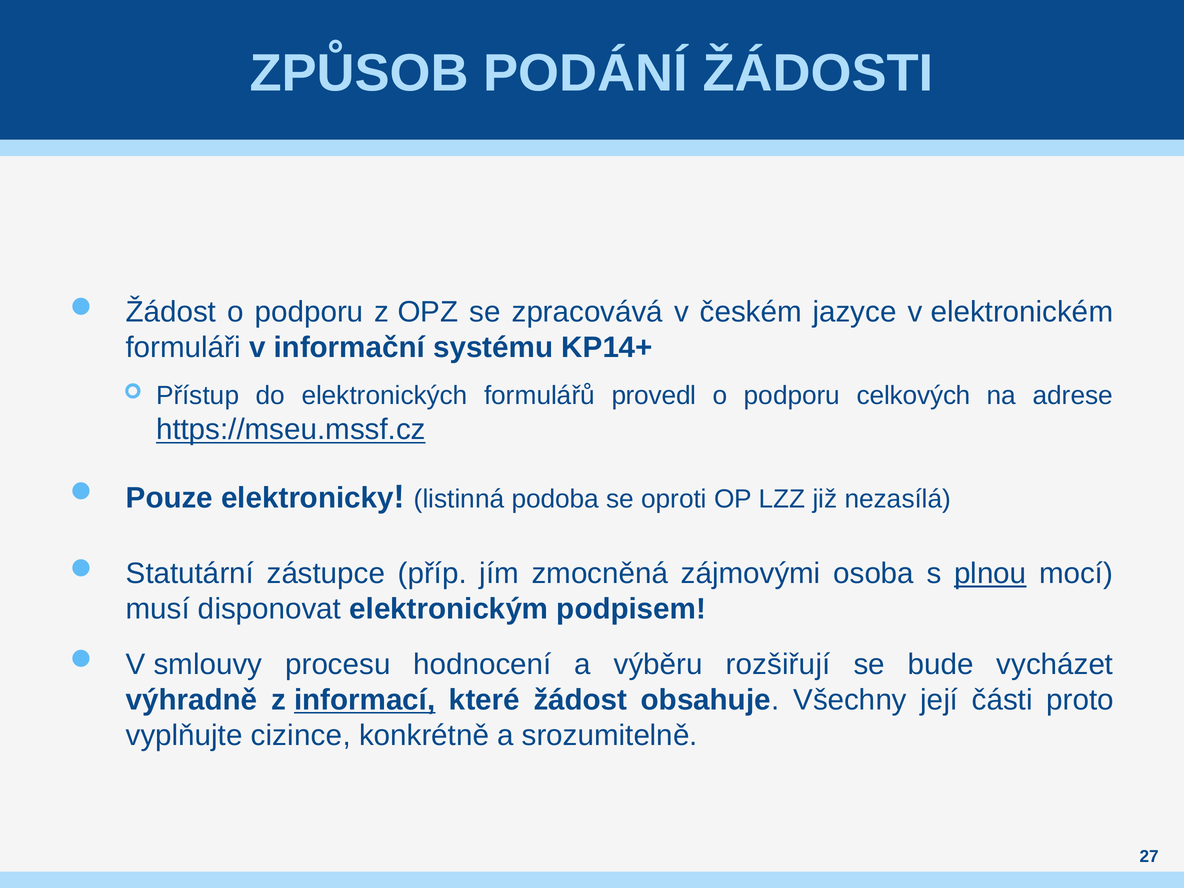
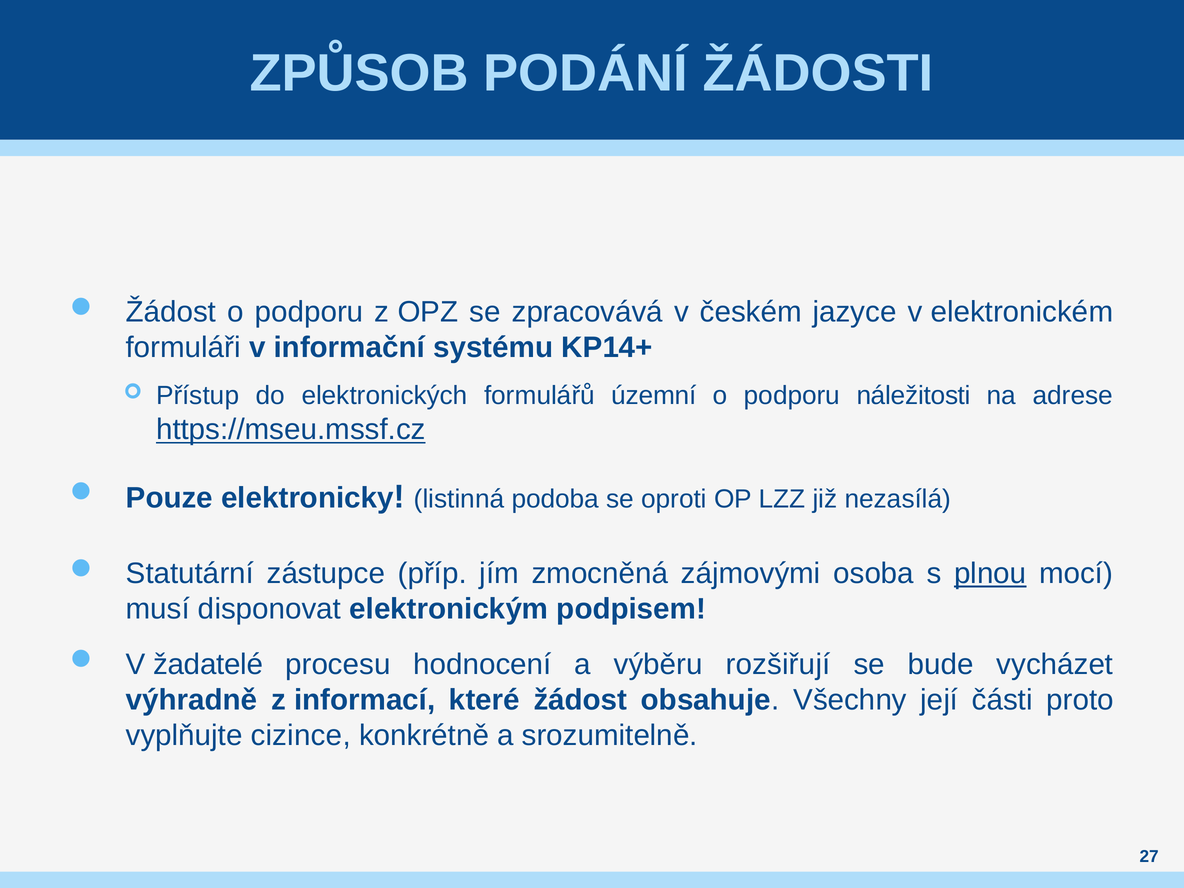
provedl: provedl -> územní
celkových: celkových -> náležitosti
smlouvy: smlouvy -> žadatelé
informací underline: present -> none
